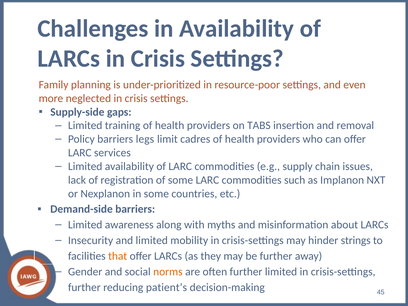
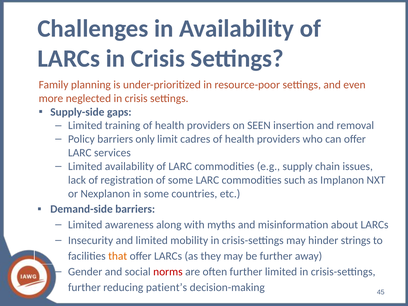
TABS: TABS -> SEEN
legs: legs -> only
norms colour: orange -> red
